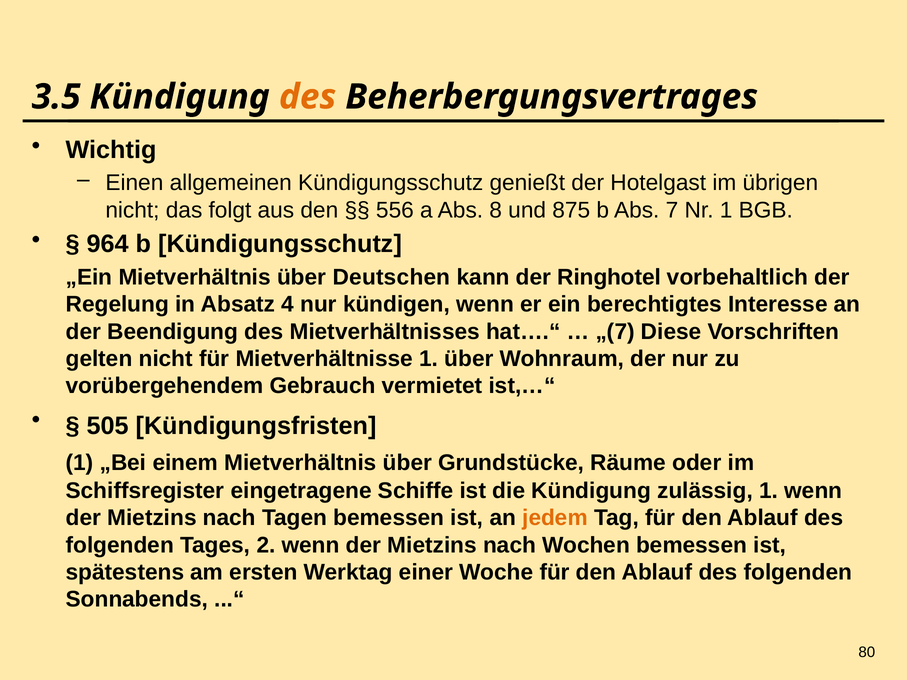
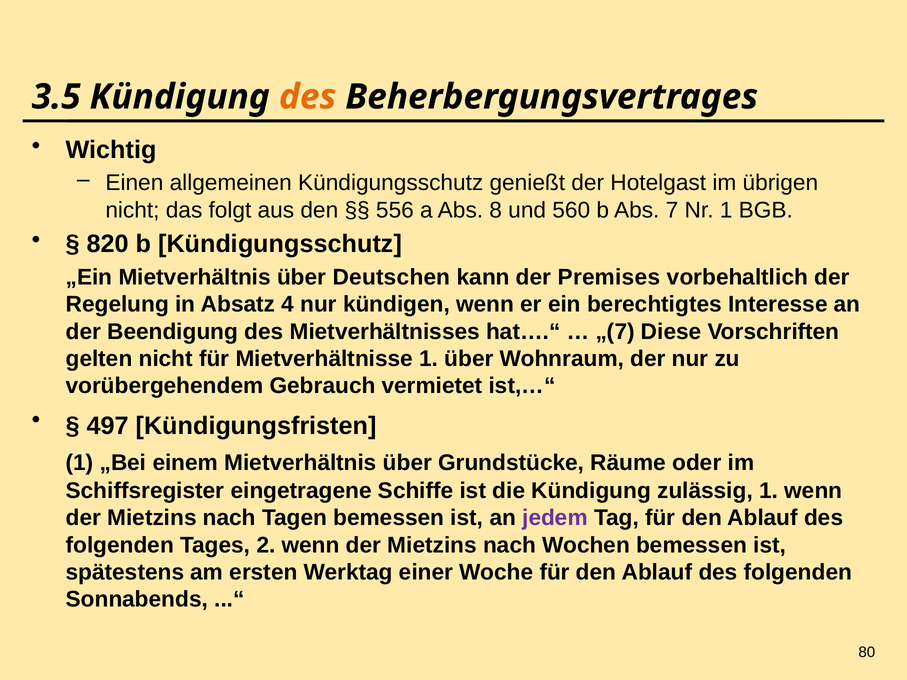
875: 875 -> 560
964: 964 -> 820
Ringhotel: Ringhotel -> Premises
505: 505 -> 497
jedem colour: orange -> purple
